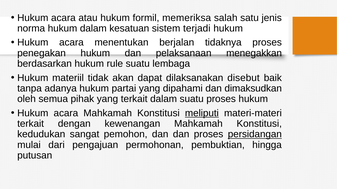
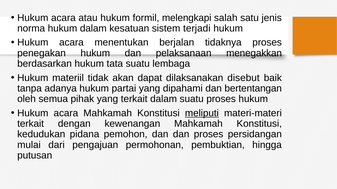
memeriksa: memeriksa -> melengkapi
rule: rule -> tata
dimaksudkan: dimaksudkan -> bertentangan
sangat: sangat -> pidana
persidangan underline: present -> none
